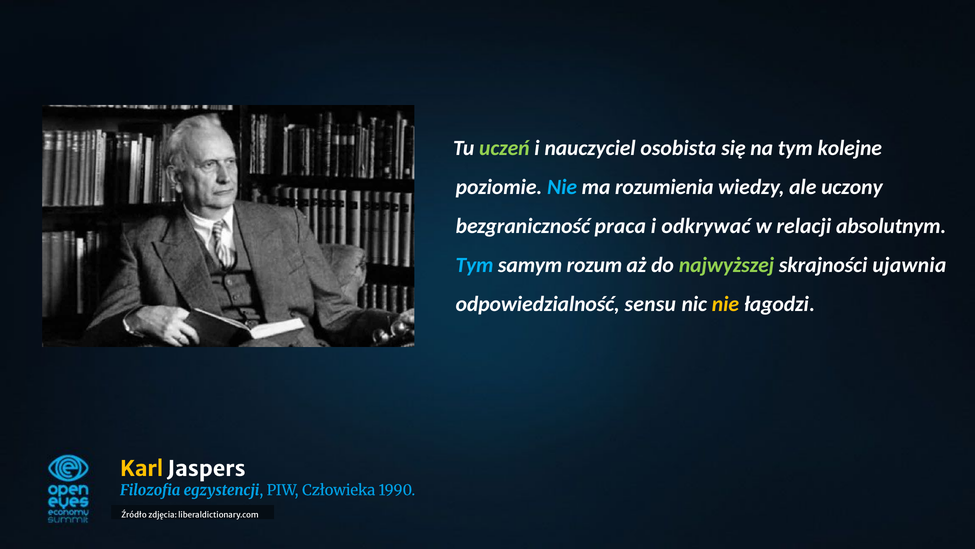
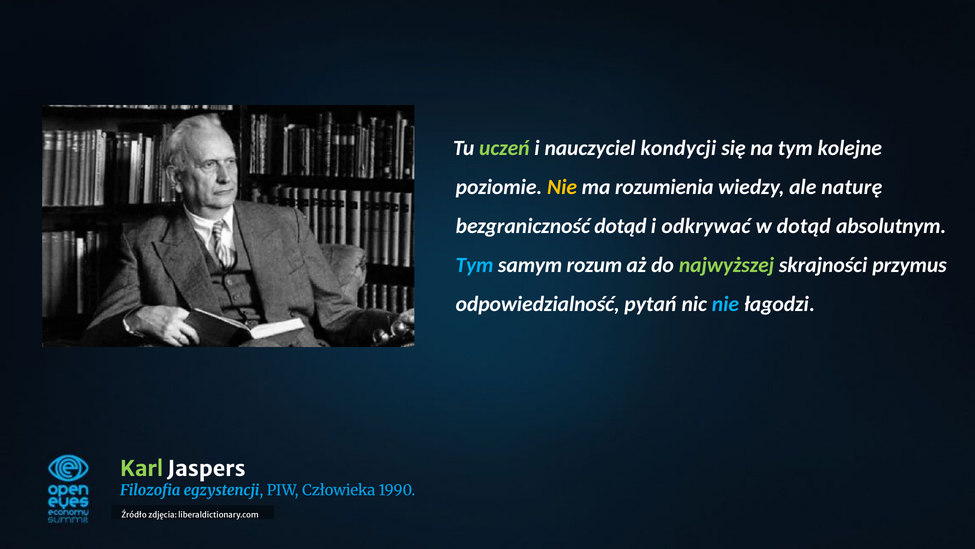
osobista: osobista -> kondycji
Nie at (562, 187) colour: light blue -> yellow
uczony: uczony -> naturę
bezgraniczność praca: praca -> dotąd
w relacji: relacji -> dotąd
ujawnia: ujawnia -> przymus
sensu: sensu -> pytań
nie at (725, 304) colour: yellow -> light blue
Karl colour: yellow -> light green
